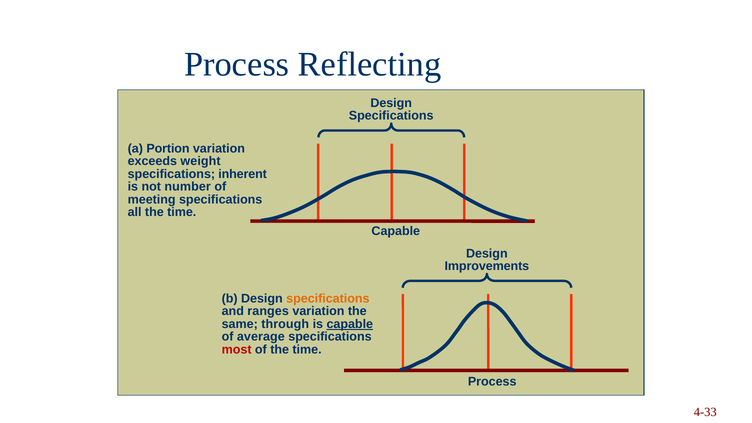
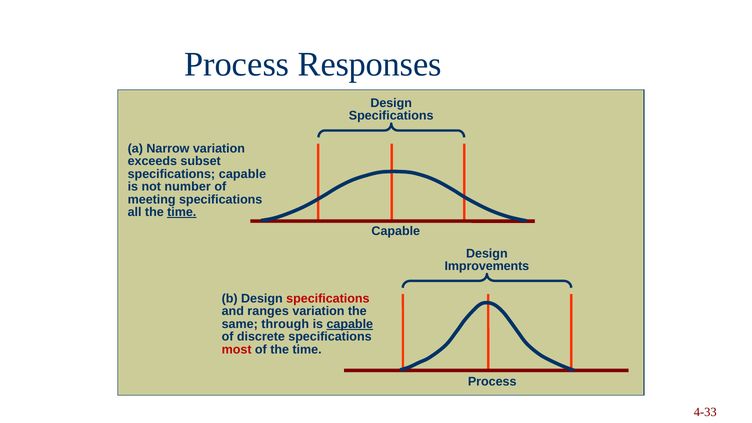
Reflecting: Reflecting -> Responses
Portion: Portion -> Narrow
weight: weight -> subset
inherent at (243, 174): inherent -> capable
time at (182, 212) underline: none -> present
specifications at (328, 298) colour: orange -> red
average: average -> discrete
